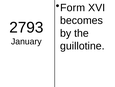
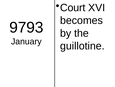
Form: Form -> Court
2793: 2793 -> 9793
